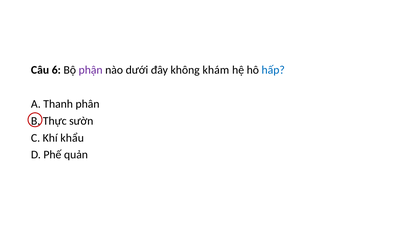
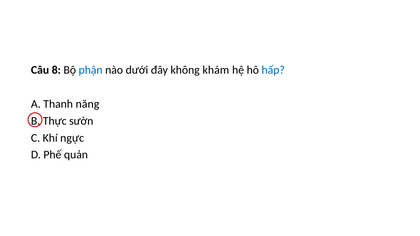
6: 6 -> 8
phận colour: purple -> blue
phân: phân -> năng
khẩu: khẩu -> ngực
